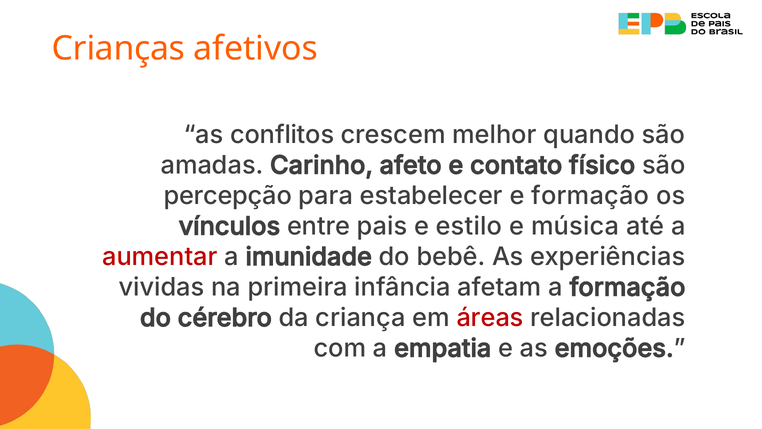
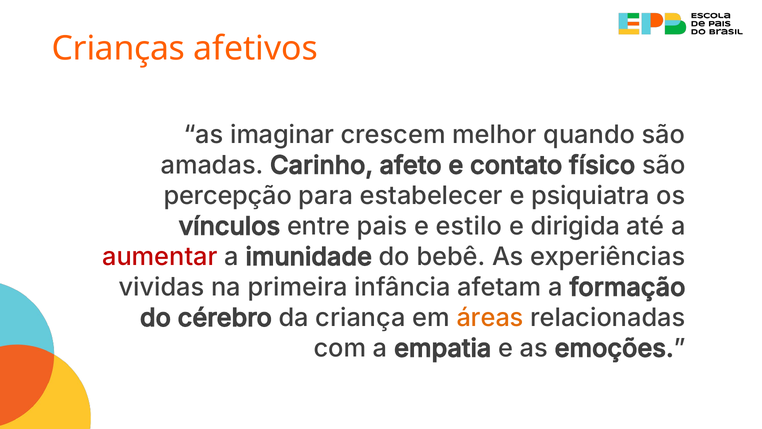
conflitos: conflitos -> imaginar
e formação: formação -> psiquiatra
música: música -> dirigida
áreas colour: red -> orange
